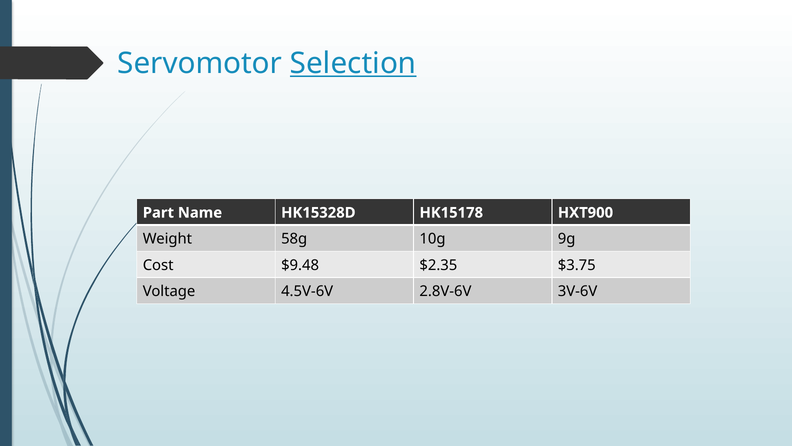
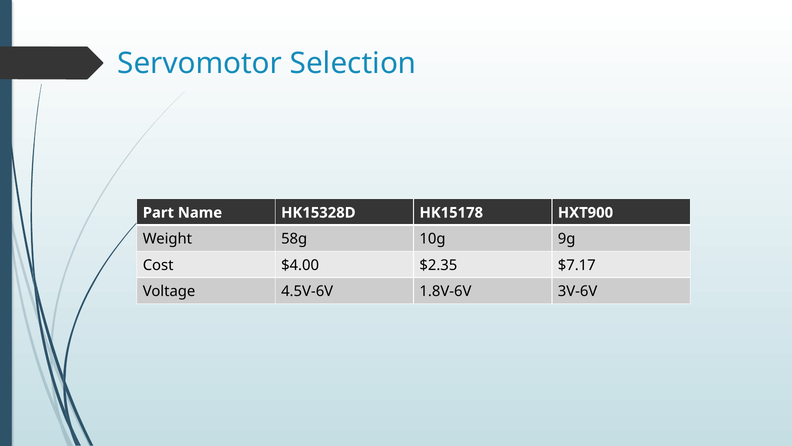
Selection underline: present -> none
$9.48: $9.48 -> $4.00
$3.75: $3.75 -> $7.17
2.8V-6V: 2.8V-6V -> 1.8V-6V
